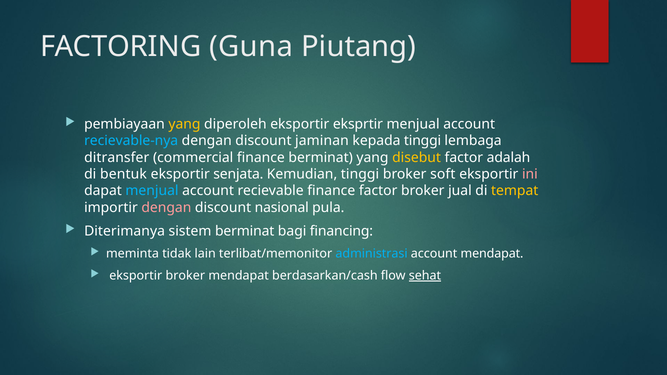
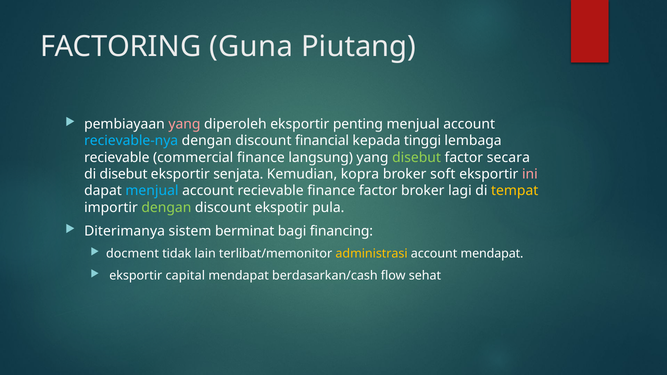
yang at (184, 124) colour: yellow -> pink
eksprtir: eksprtir -> penting
jaminan: jaminan -> financial
ditransfer at (117, 157): ditransfer -> recievable
finance berminat: berminat -> langsung
disebut at (417, 157) colour: yellow -> light green
adalah: adalah -> secara
di bentuk: bentuk -> disebut
Kemudian tinggi: tinggi -> kopra
jual: jual -> lagi
dengan at (166, 208) colour: pink -> light green
nasional: nasional -> ekspotir
meminta: meminta -> docment
administrasi colour: light blue -> yellow
eksportir broker: broker -> capital
sehat underline: present -> none
